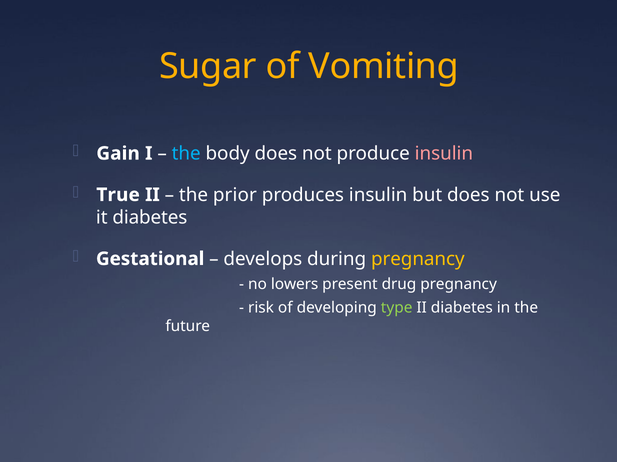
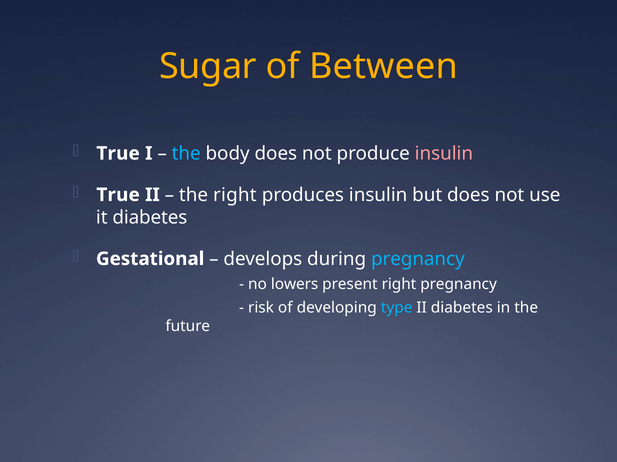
Vomiting: Vomiting -> Between
Gain at (118, 154): Gain -> True
the prior: prior -> right
pregnancy at (418, 259) colour: yellow -> light blue
present drug: drug -> right
type colour: light green -> light blue
